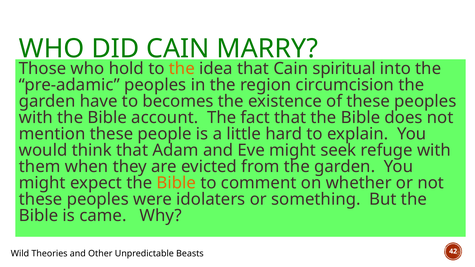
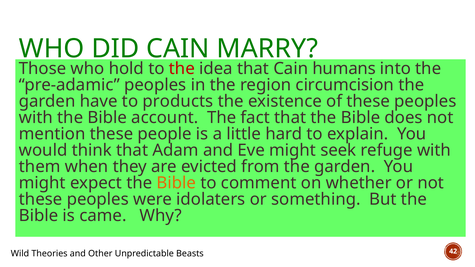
the at (182, 69) colour: orange -> red
spiritual: spiritual -> humans
becomes: becomes -> products
